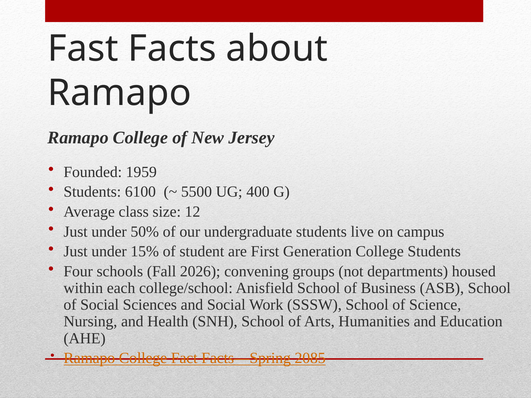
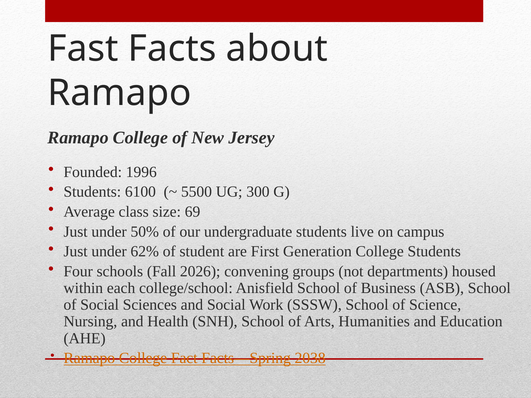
1959: 1959 -> 1996
400: 400 -> 300
12: 12 -> 69
15%: 15% -> 62%
2085: 2085 -> 2038
